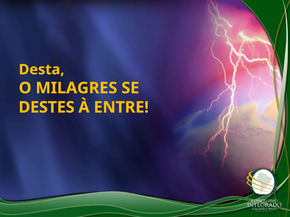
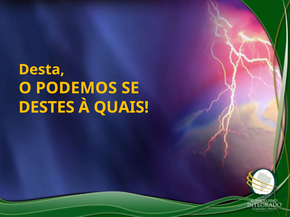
MILAGRES: MILAGRES -> PODEMOS
ENTRE: ENTRE -> QUAIS
